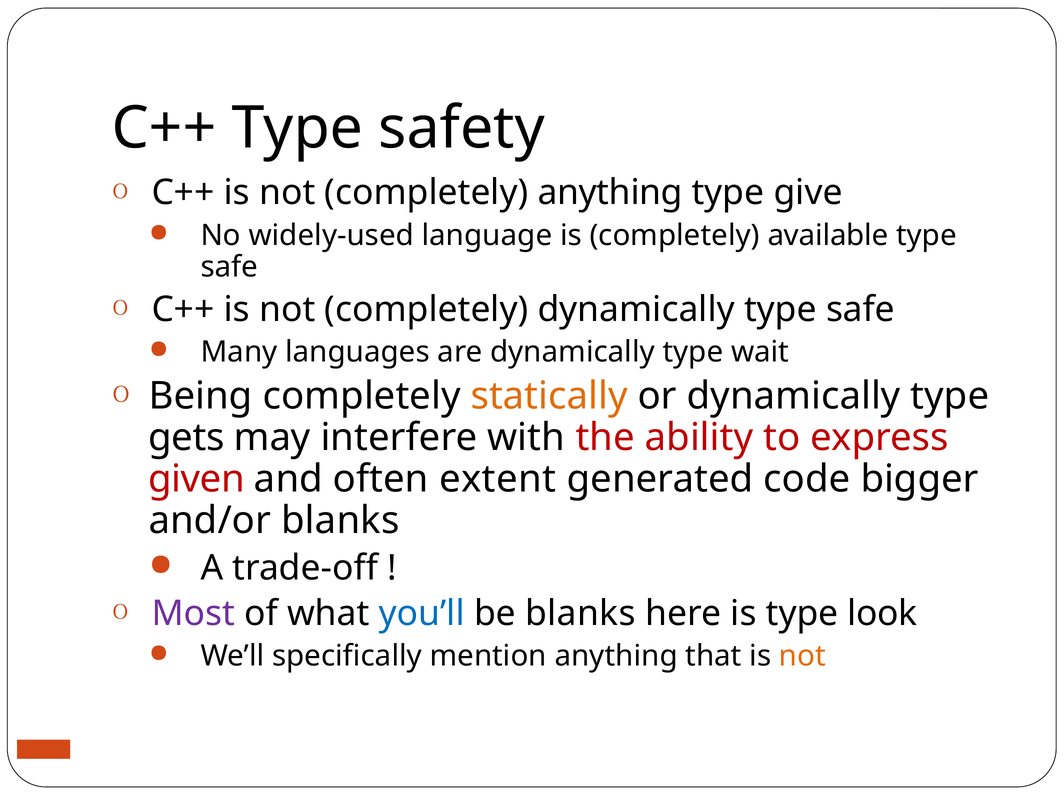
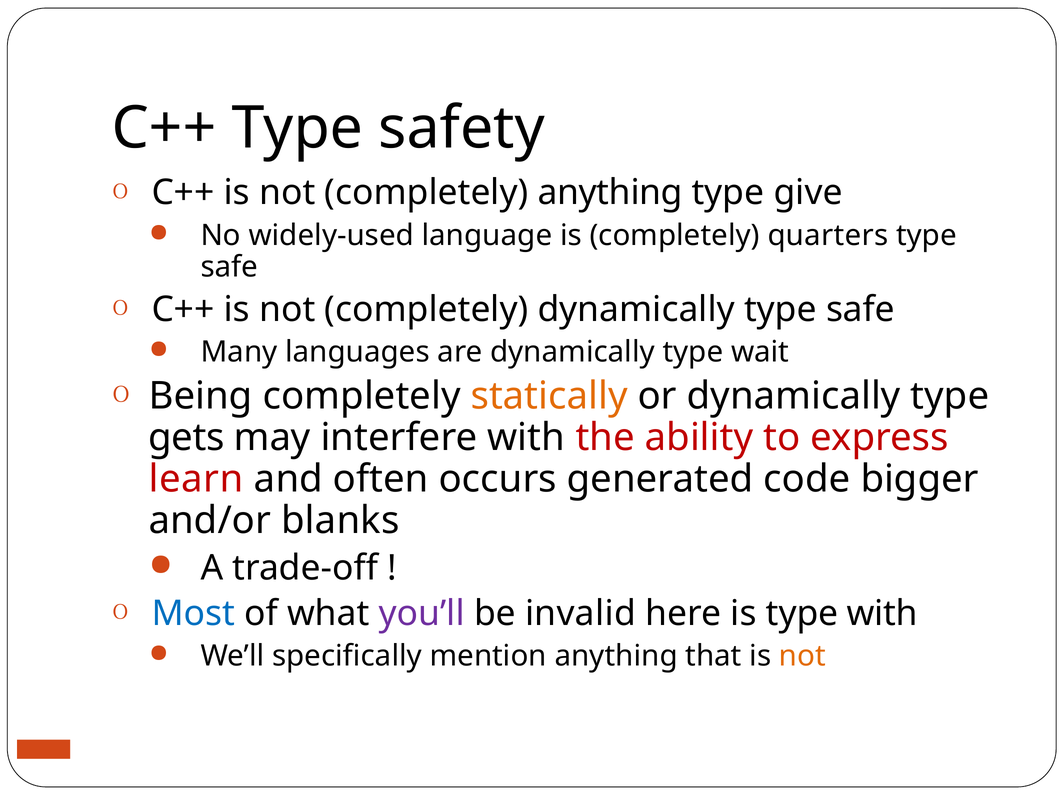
available: available -> quarters
given: given -> learn
extent: extent -> occurs
Most colour: purple -> blue
you’ll colour: blue -> purple
be blanks: blanks -> invalid
type look: look -> with
